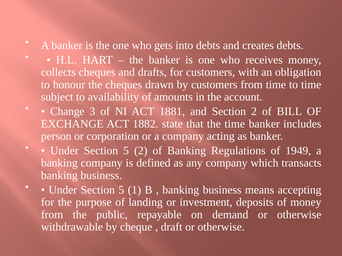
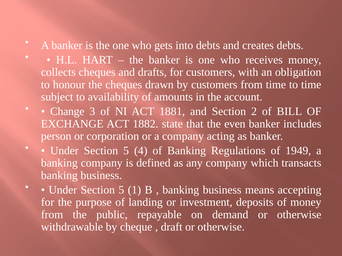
the time: time -> even
5 2: 2 -> 4
